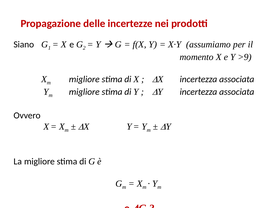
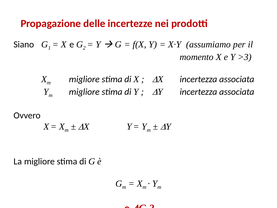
>9: >9 -> >3
